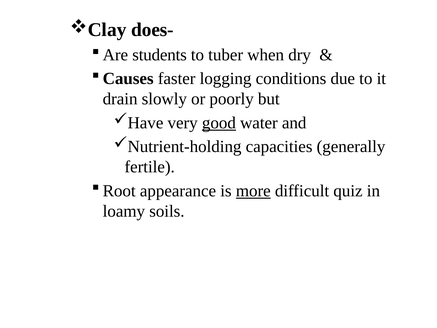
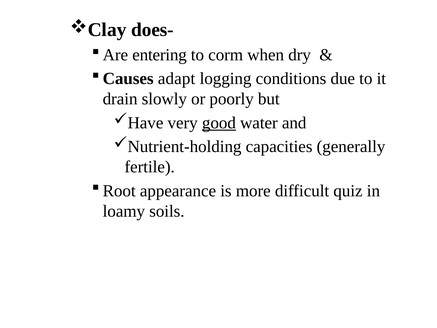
students: students -> entering
tuber: tuber -> corm
faster: faster -> adapt
more underline: present -> none
